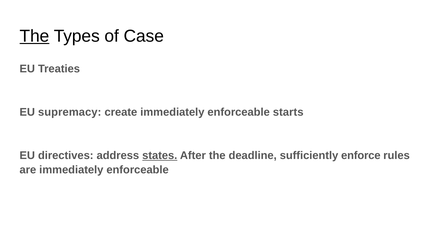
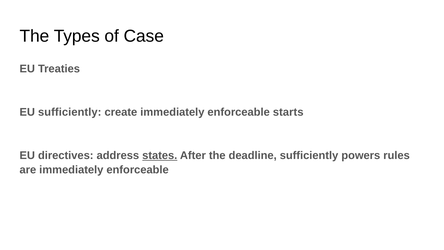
The at (34, 36) underline: present -> none
EU supremacy: supremacy -> sufficiently
enforce: enforce -> powers
